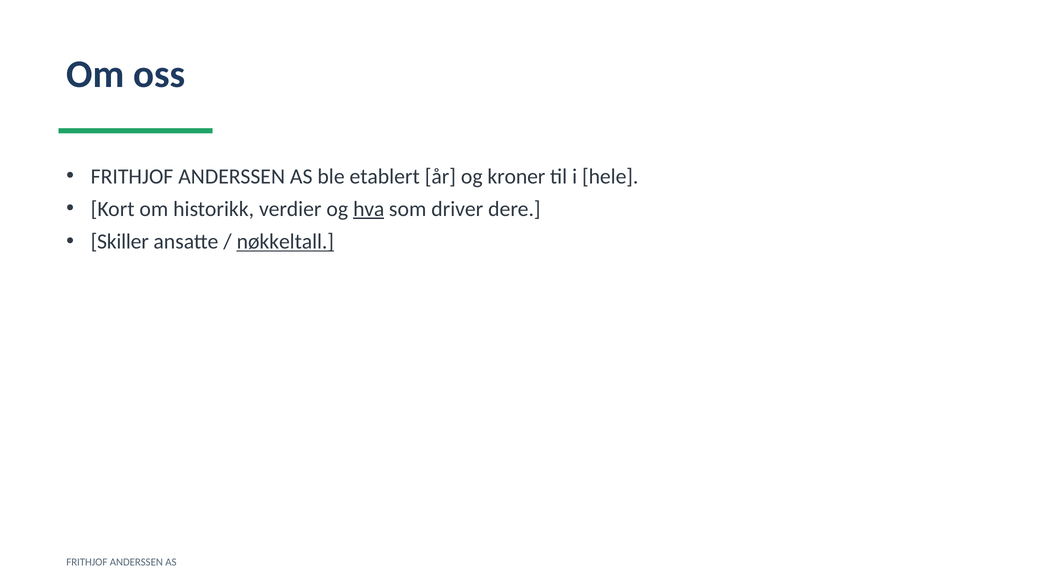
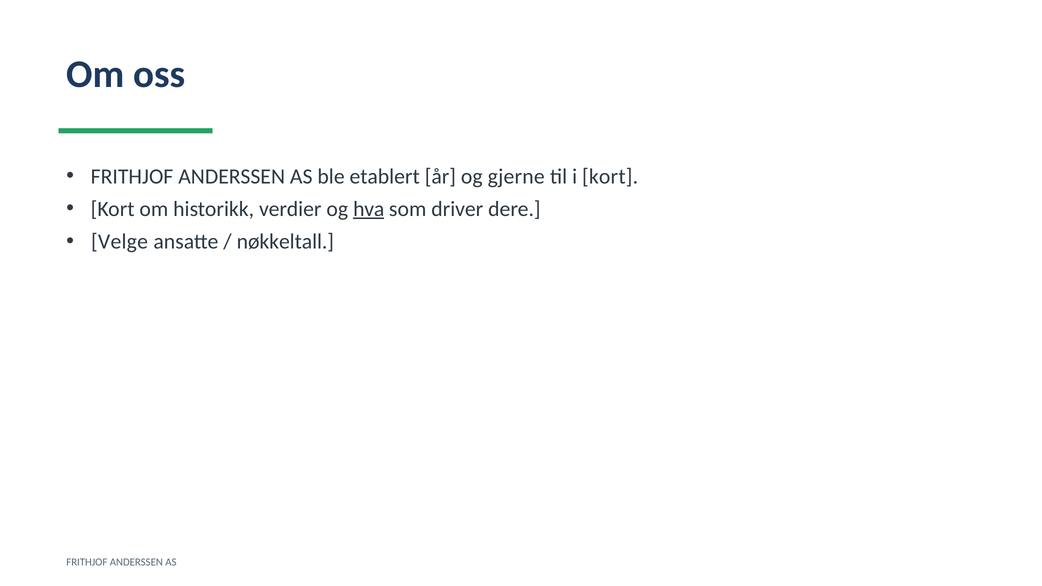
kroner: kroner -> gjerne
i hele: hele -> kort
Skiller: Skiller -> Velge
nøkkeltall underline: present -> none
